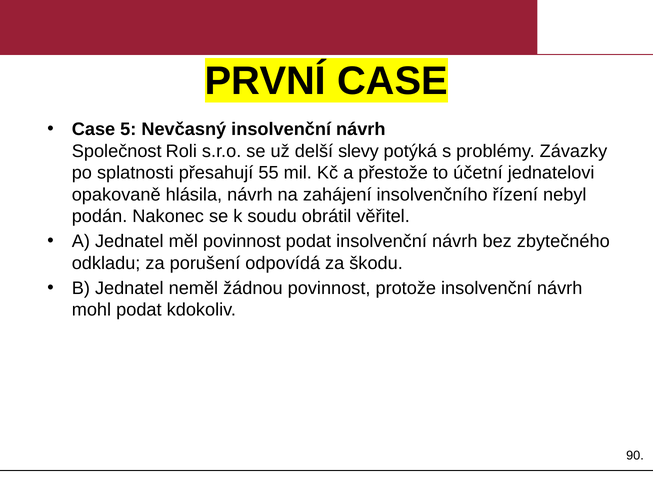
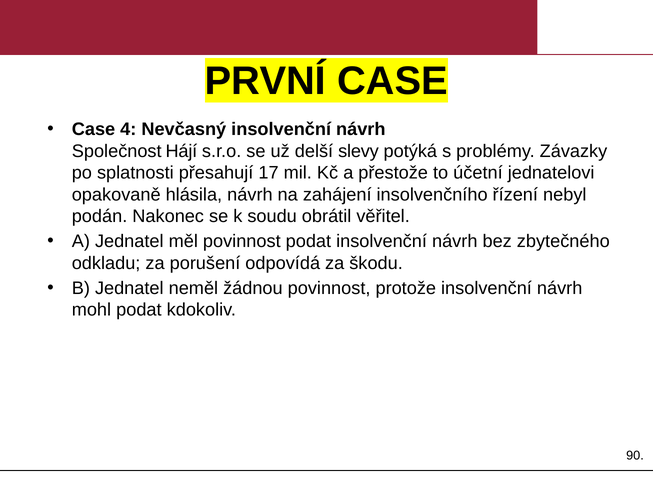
5: 5 -> 4
Roli: Roli -> Hájí
55: 55 -> 17
